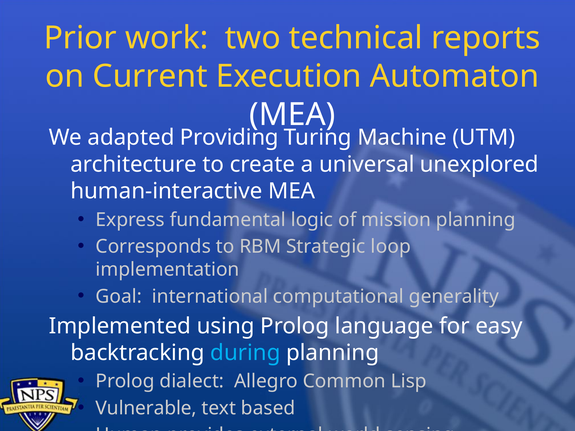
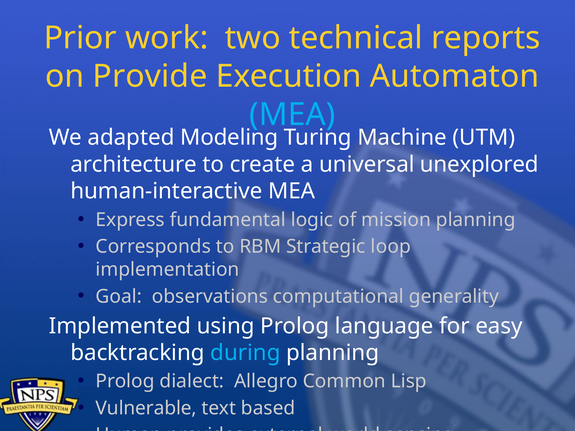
Current: Current -> Provide
MEA at (292, 115) colour: white -> light blue
Providing: Providing -> Modeling
international: international -> observations
